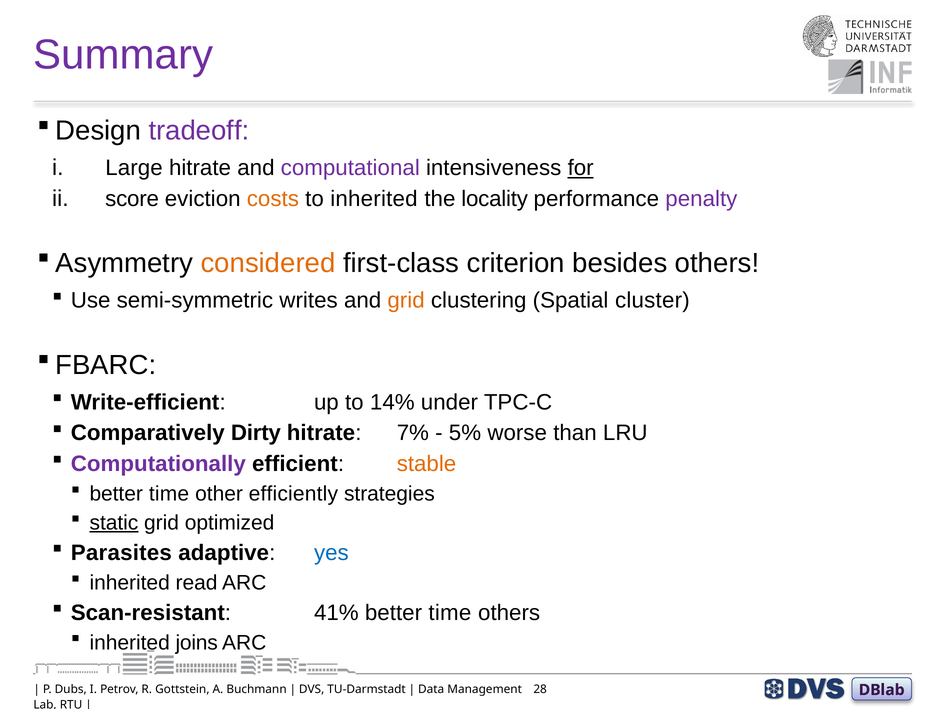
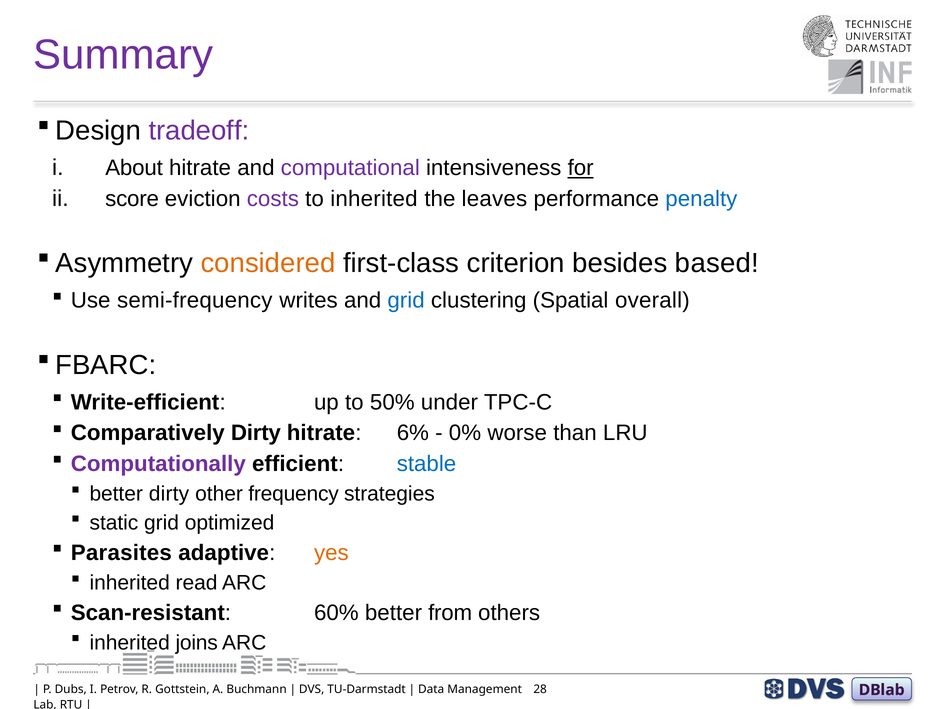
Large: Large -> About
costs colour: orange -> purple
locality: locality -> leaves
penalty colour: purple -> blue
besides others: others -> based
semi-symmetric: semi-symmetric -> semi-frequency
grid at (406, 300) colour: orange -> blue
cluster: cluster -> overall
14%: 14% -> 50%
7%: 7% -> 6%
5%: 5% -> 0%
stable colour: orange -> blue
time at (169, 494): time -> dirty
efficiently: efficiently -> frequency
static underline: present -> none
yes colour: blue -> orange
41%: 41% -> 60%
time at (450, 613): time -> from
